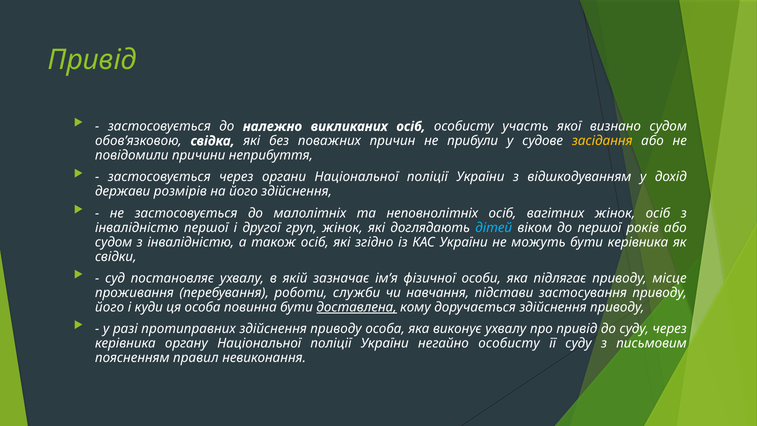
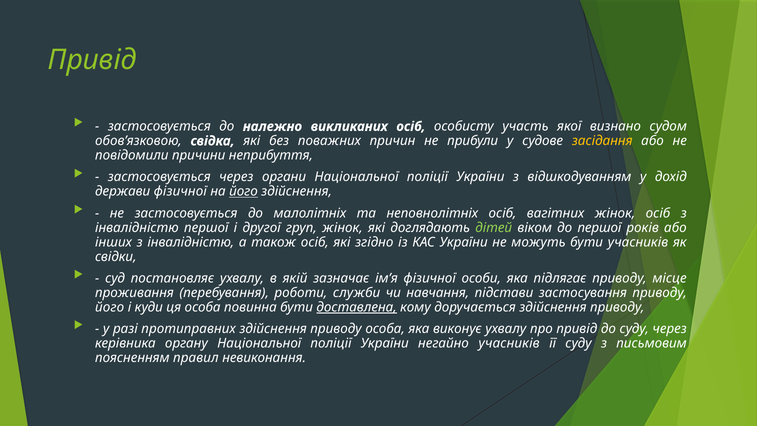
держави розмірів: розмірів -> фізичної
його at (244, 191) underline: none -> present
дітей colour: light blue -> light green
судом at (114, 242): судом -> інших
бути керівника: керівника -> учасників
негайно особисту: особисту -> учасників
